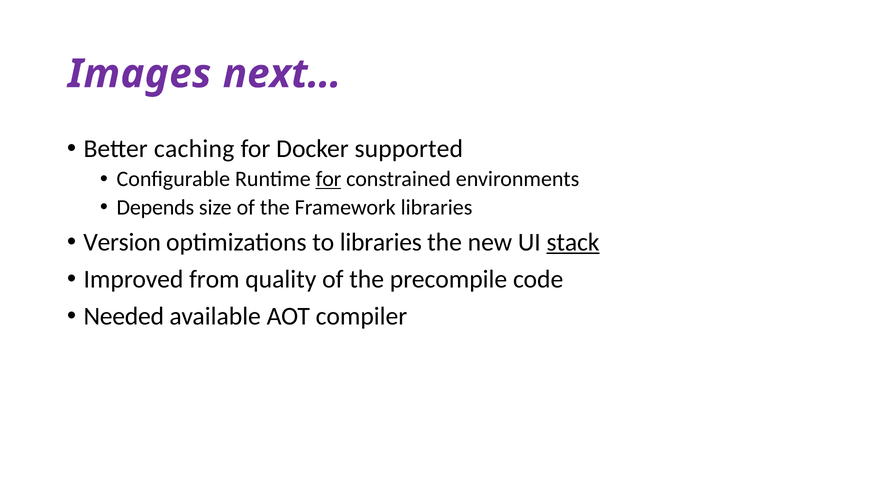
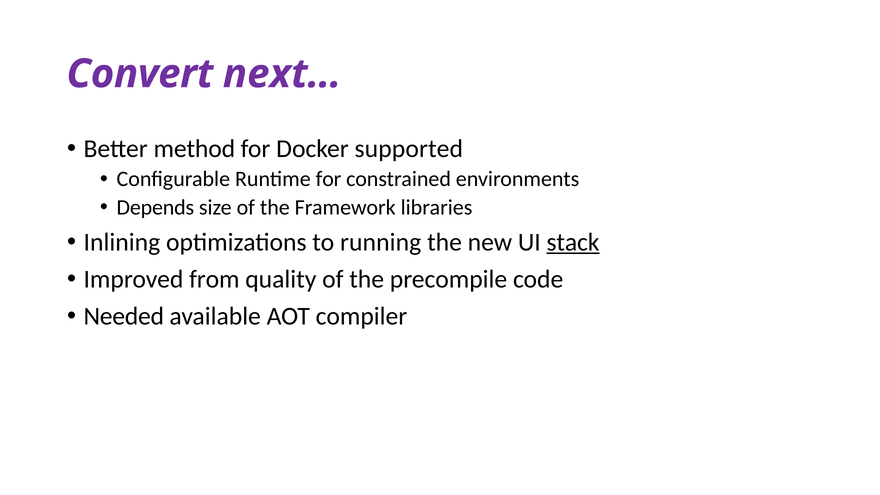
Images: Images -> Convert
caching: caching -> method
for at (329, 179) underline: present -> none
Version: Version -> Inlining
to libraries: libraries -> running
